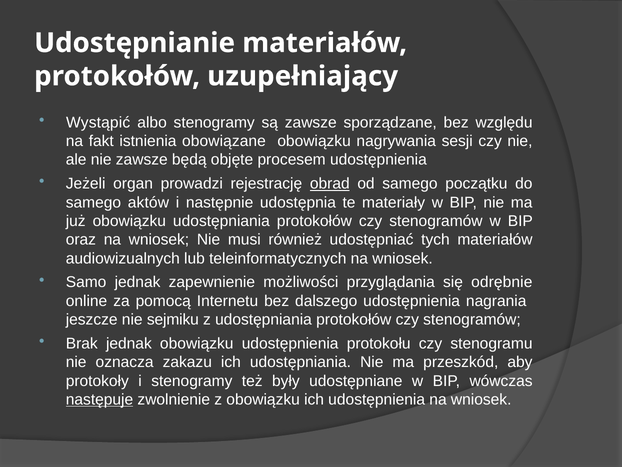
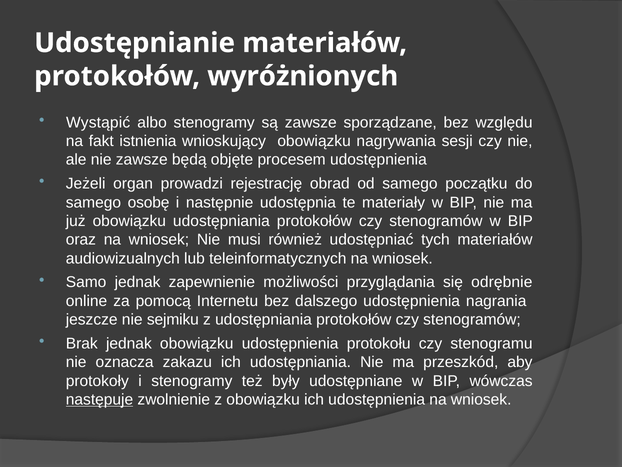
uzupełniający: uzupełniający -> wyróżnionych
obowiązane: obowiązane -> wnioskujący
obrad underline: present -> none
aktów: aktów -> osobę
